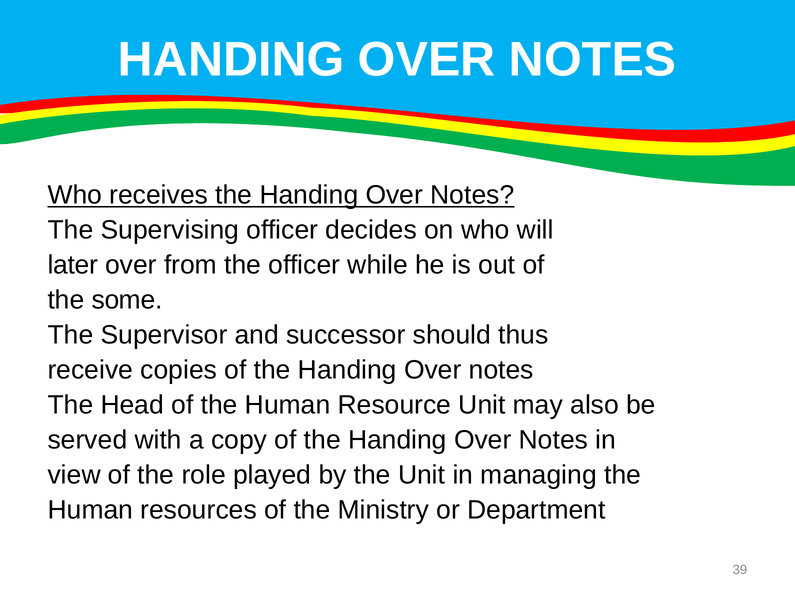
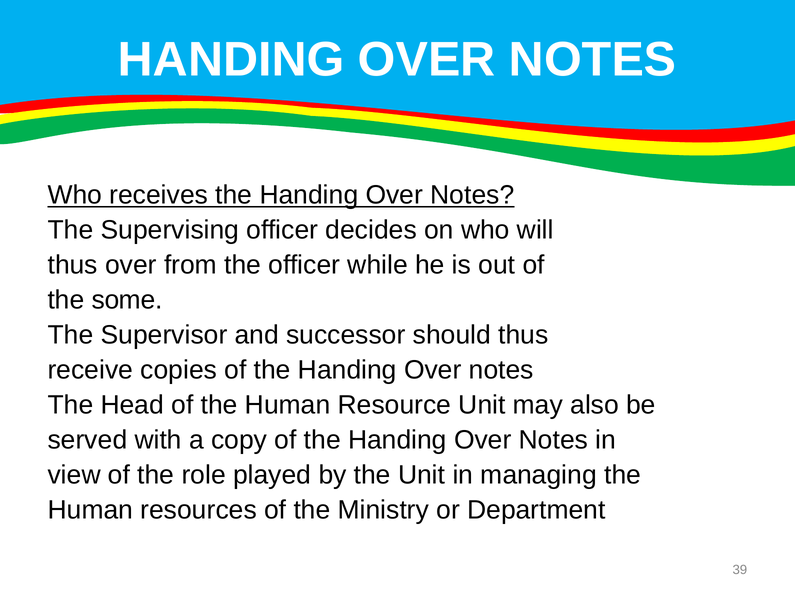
later at (73, 265): later -> thus
